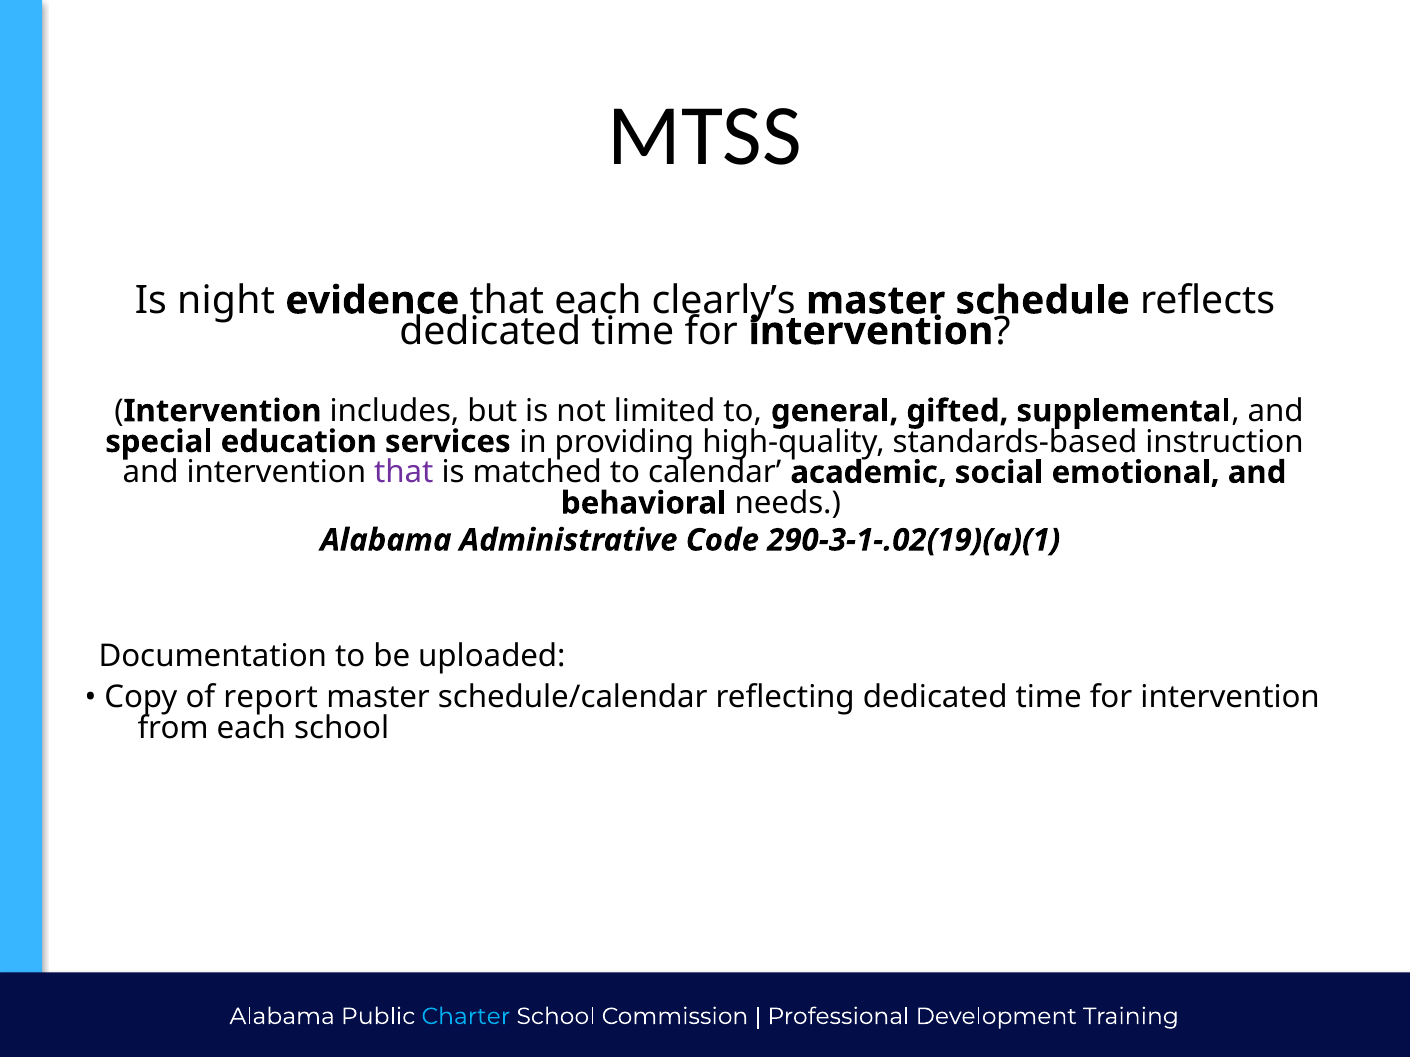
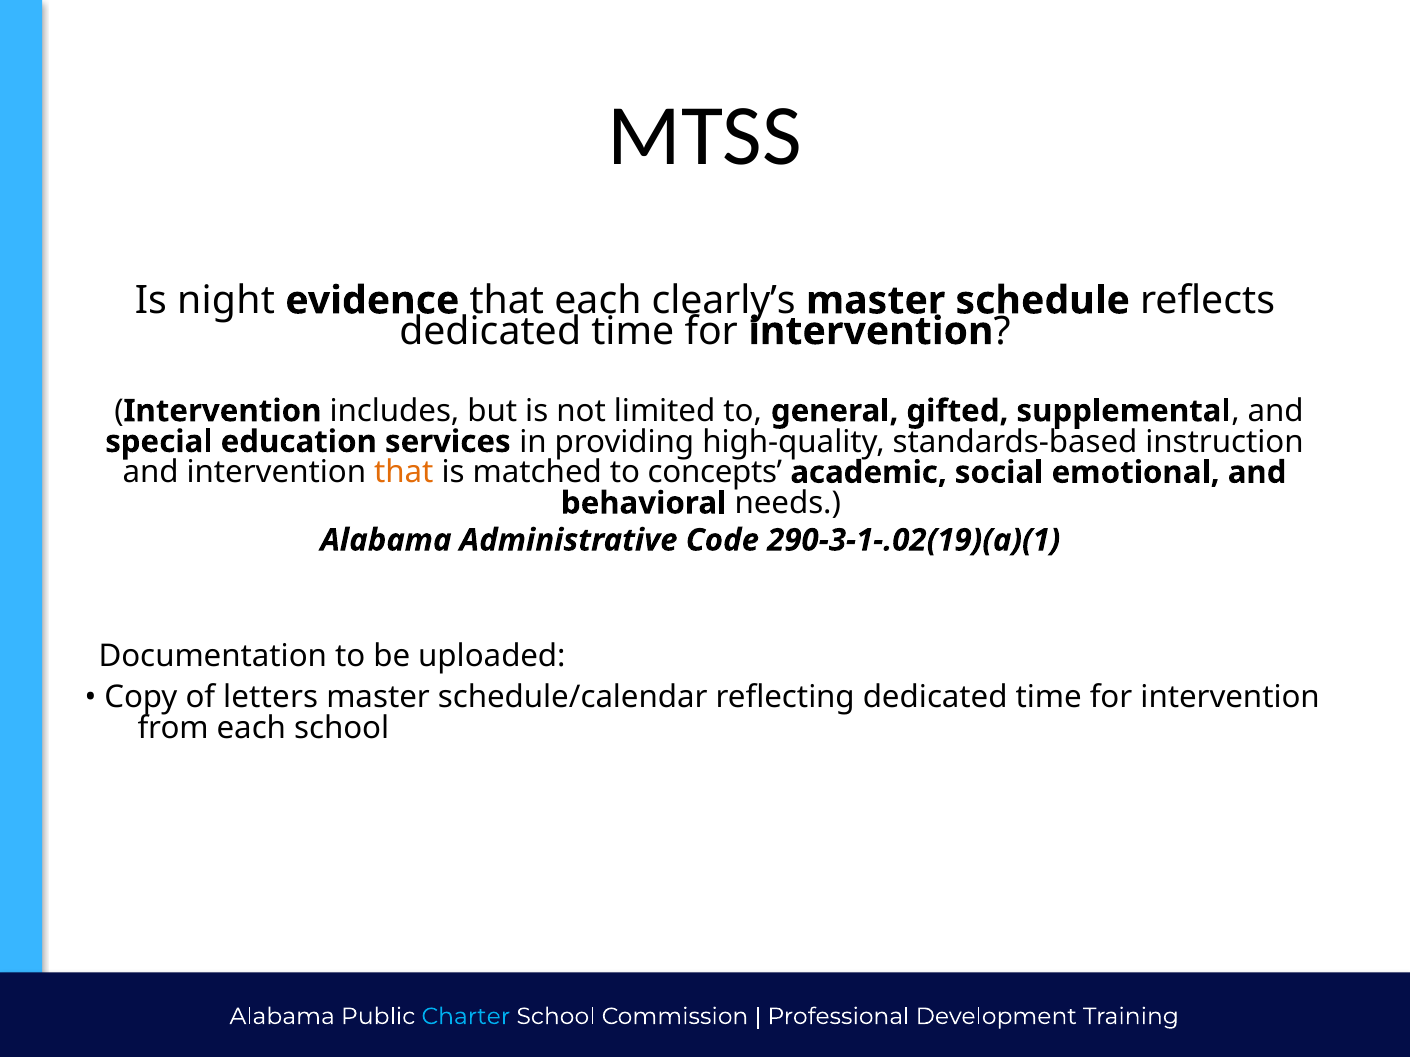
that at (404, 473) colour: purple -> orange
calendar: calendar -> concepts
report: report -> letters
